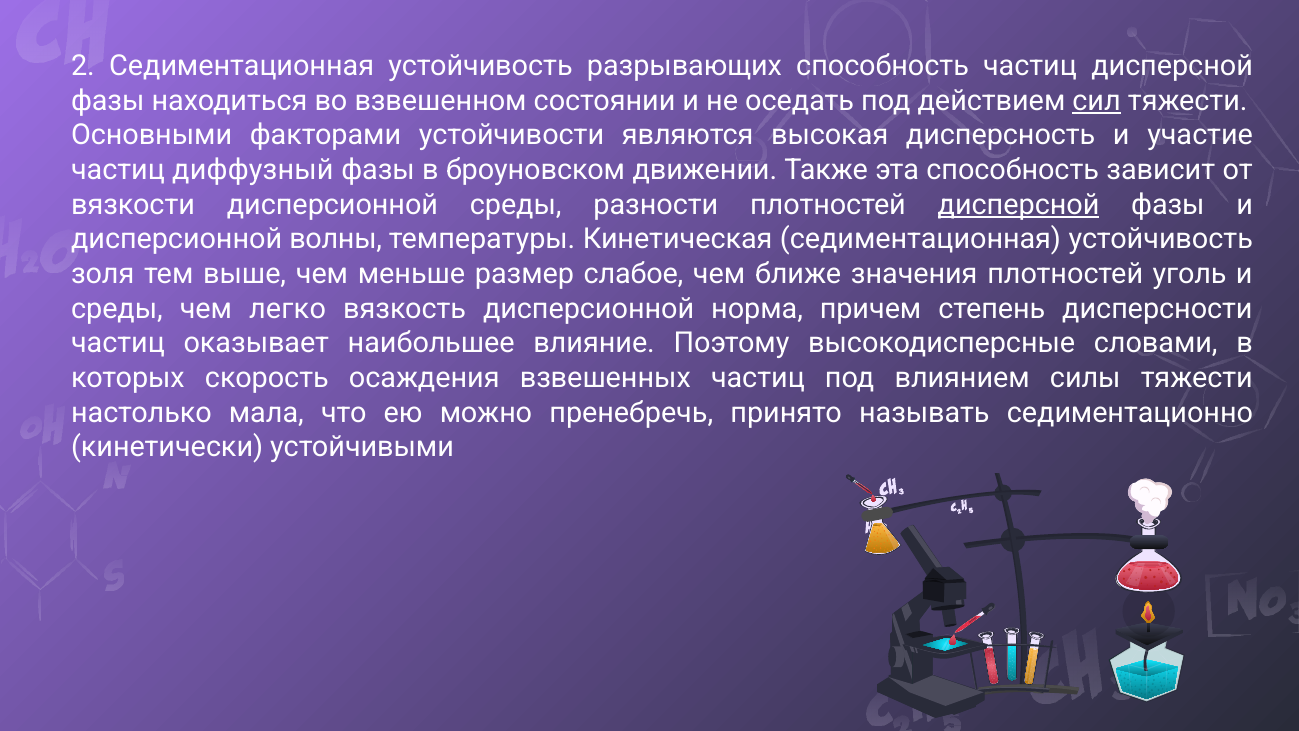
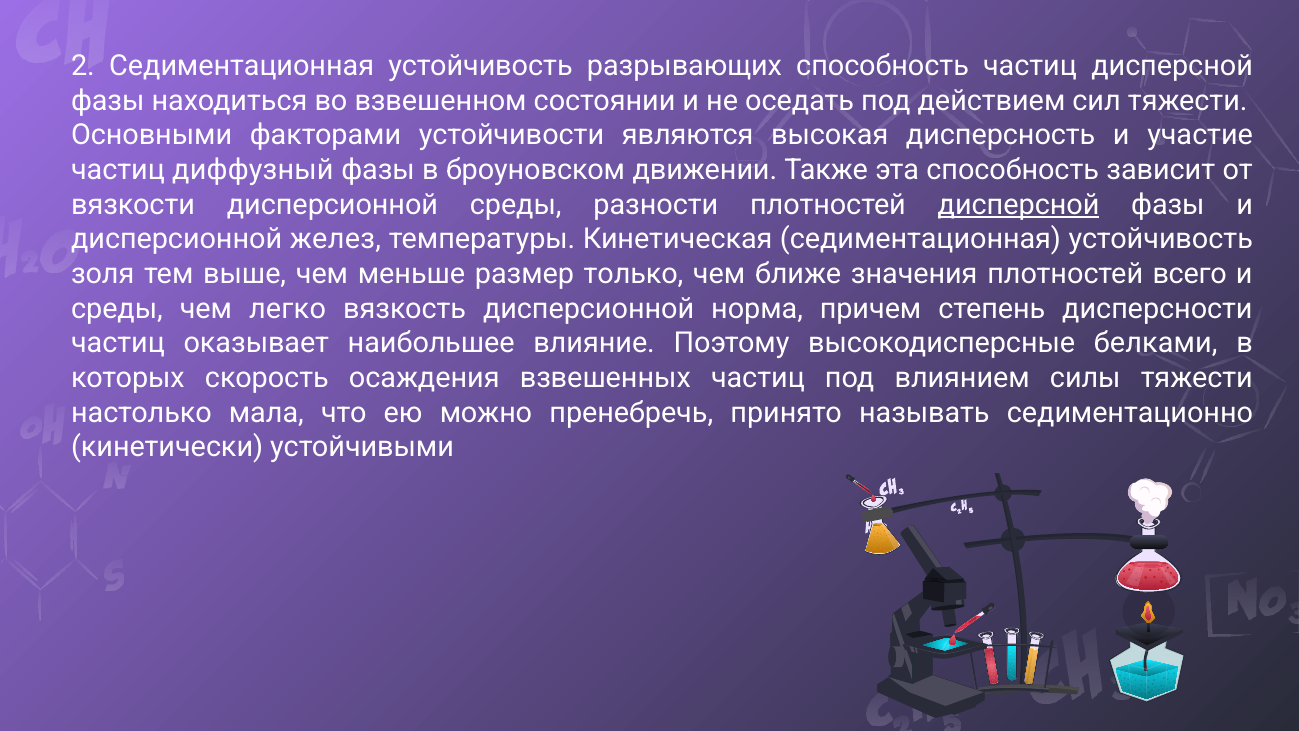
сил underline: present -> none
волны: волны -> желез
слабое: слабое -> только
уголь: уголь -> всего
словами: словами -> белками
